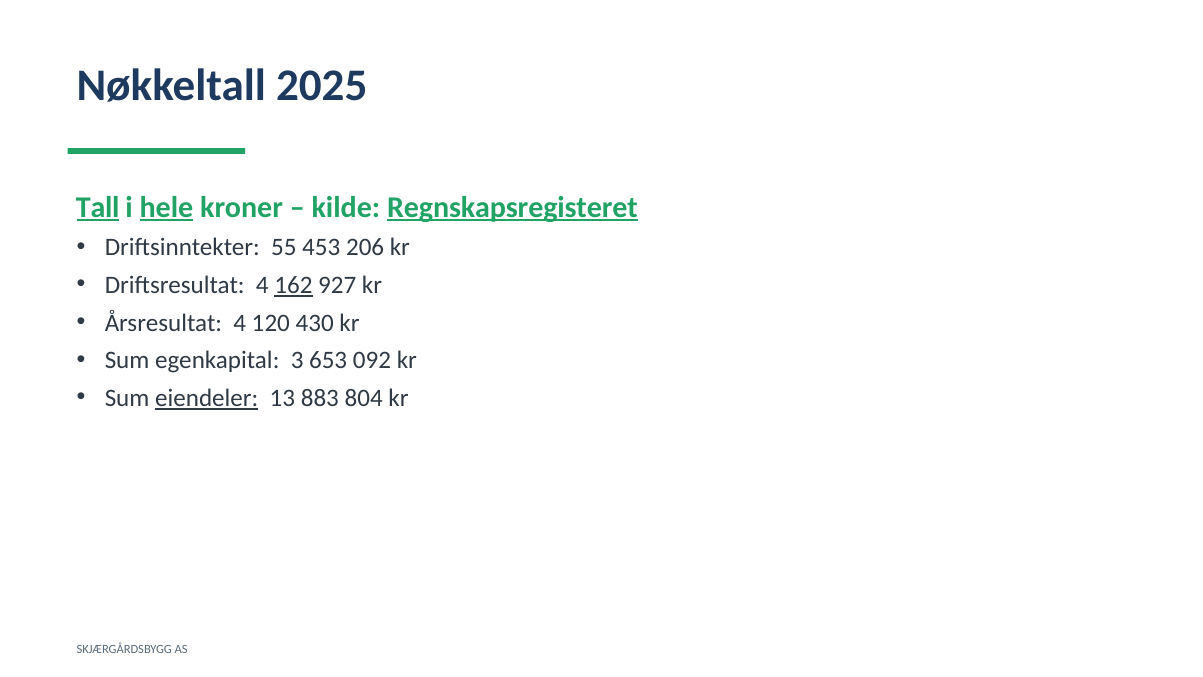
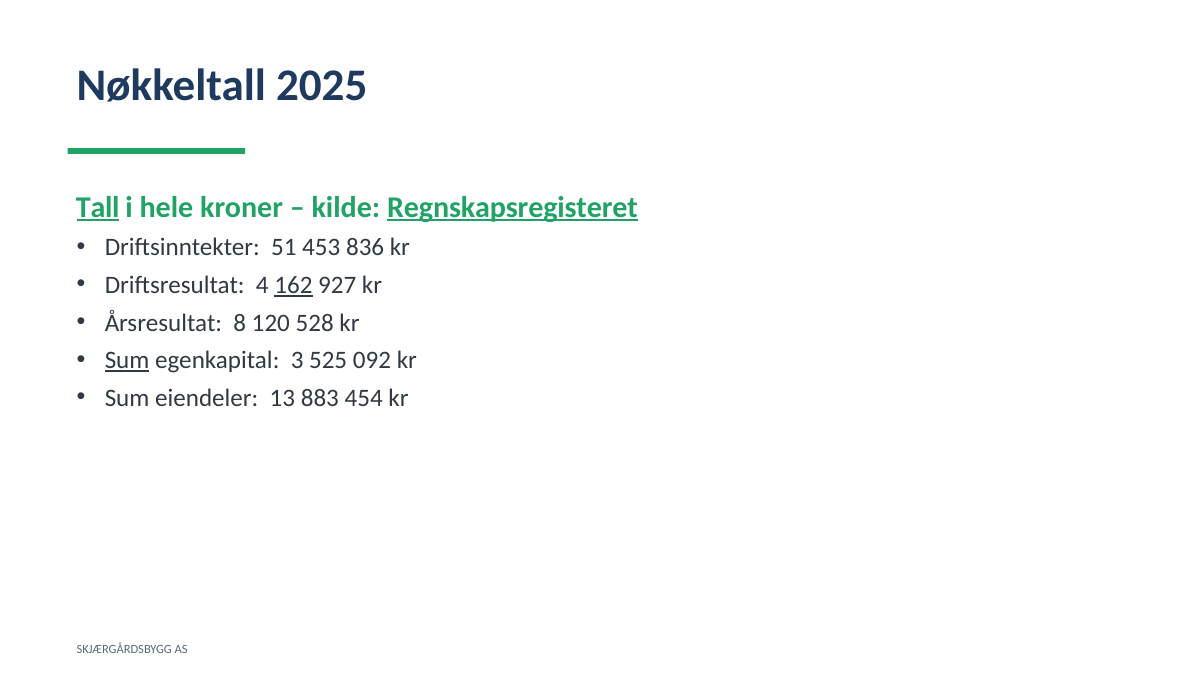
hele underline: present -> none
55: 55 -> 51
206: 206 -> 836
Årsresultat 4: 4 -> 8
430: 430 -> 528
Sum at (127, 360) underline: none -> present
653: 653 -> 525
eiendeler underline: present -> none
804: 804 -> 454
